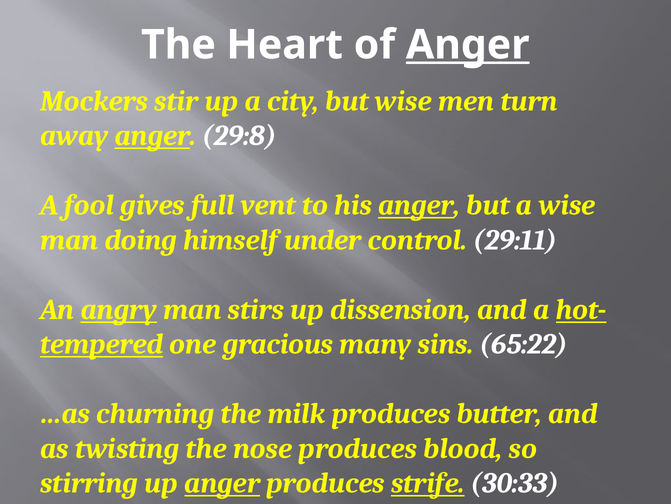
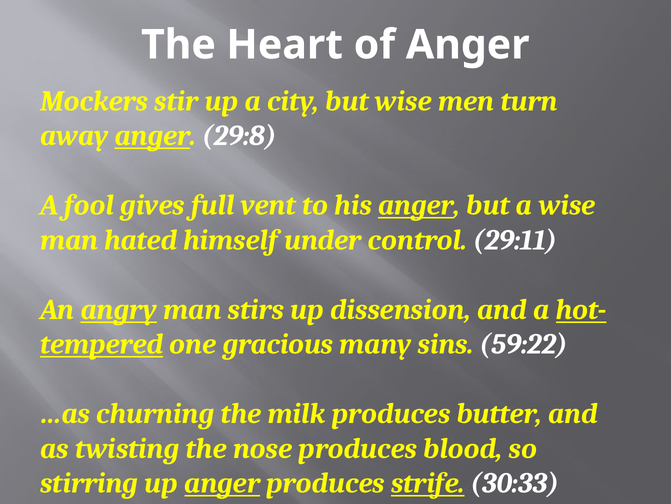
Anger at (468, 45) underline: present -> none
doing: doing -> hated
65:22: 65:22 -> 59:22
